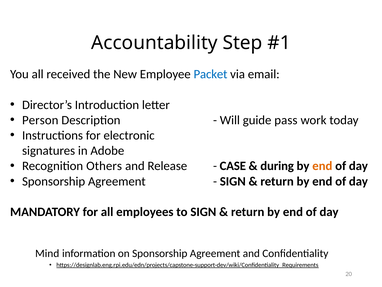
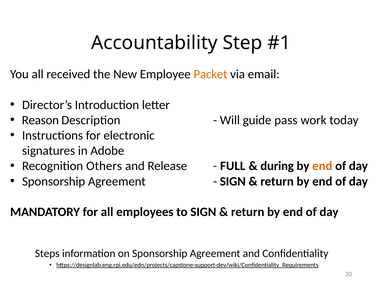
Packet colour: blue -> orange
Person: Person -> Reason
CASE: CASE -> FULL
Mind: Mind -> Steps
